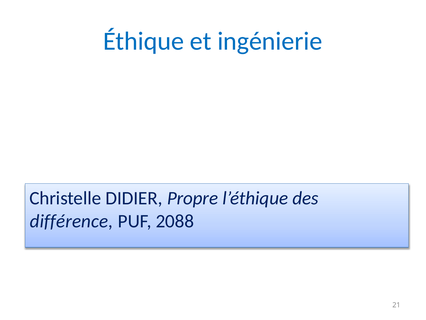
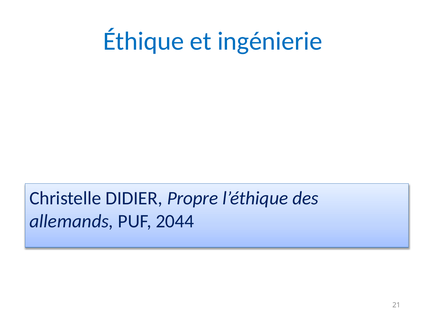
différence: différence -> allemands
2088: 2088 -> 2044
